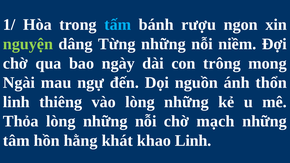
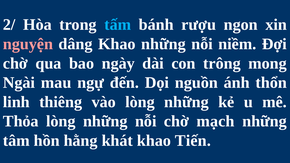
1/: 1/ -> 2/
nguyện colour: light green -> pink
dâng Từng: Từng -> Khao
khao Linh: Linh -> Tiến
